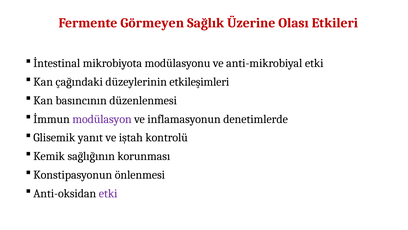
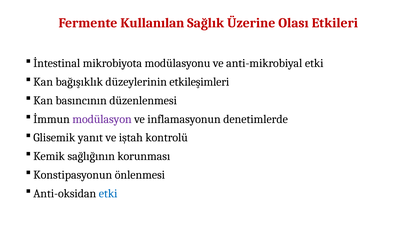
Görmeyen: Görmeyen -> Kullanılan
çağındaki: çağındaki -> bağışıklık
etki at (108, 193) colour: purple -> blue
